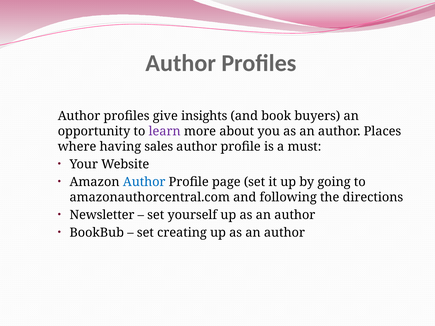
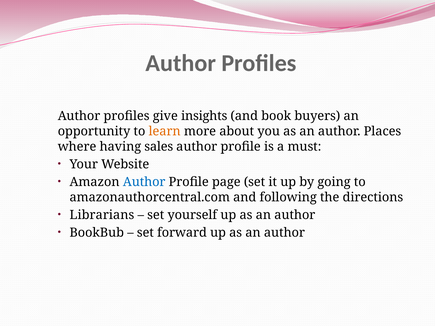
learn colour: purple -> orange
Newsletter: Newsletter -> Librarians
creating: creating -> forward
